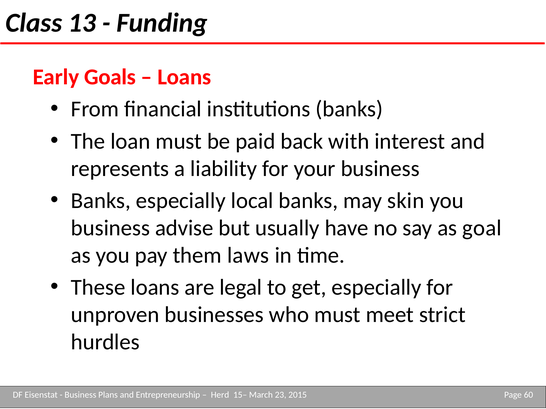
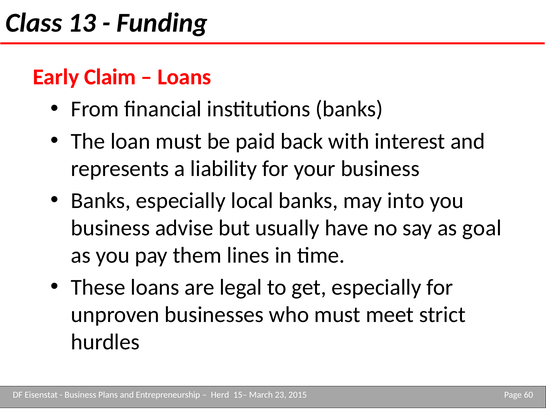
Goals: Goals -> Claim
skin: skin -> into
laws: laws -> lines
